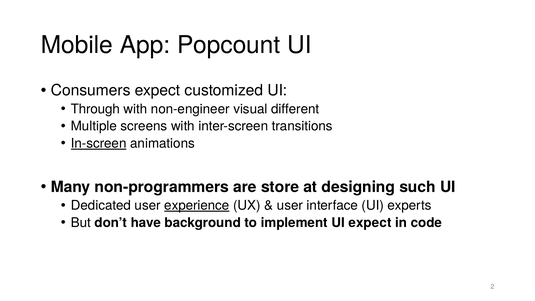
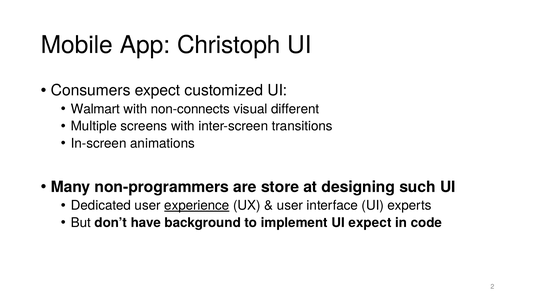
Popcount: Popcount -> Christoph
Through: Through -> Walmart
non-engineer: non-engineer -> non-connects
In-screen underline: present -> none
